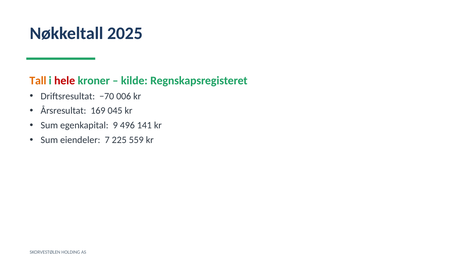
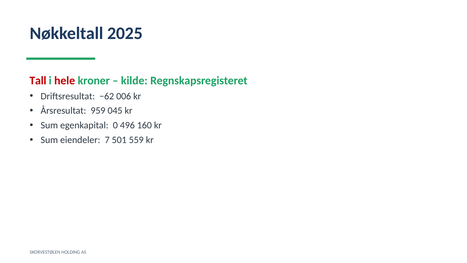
Tall colour: orange -> red
−70: −70 -> −62
169: 169 -> 959
9: 9 -> 0
141: 141 -> 160
225: 225 -> 501
